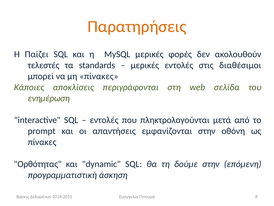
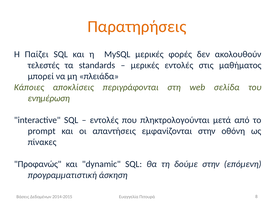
διαθέσιμοι: διαθέσιμοι -> μαθήματος
μη πίνακες: πίνακες -> πλειάδα
Ορθότητας: Ορθότητας -> Προφανώς
